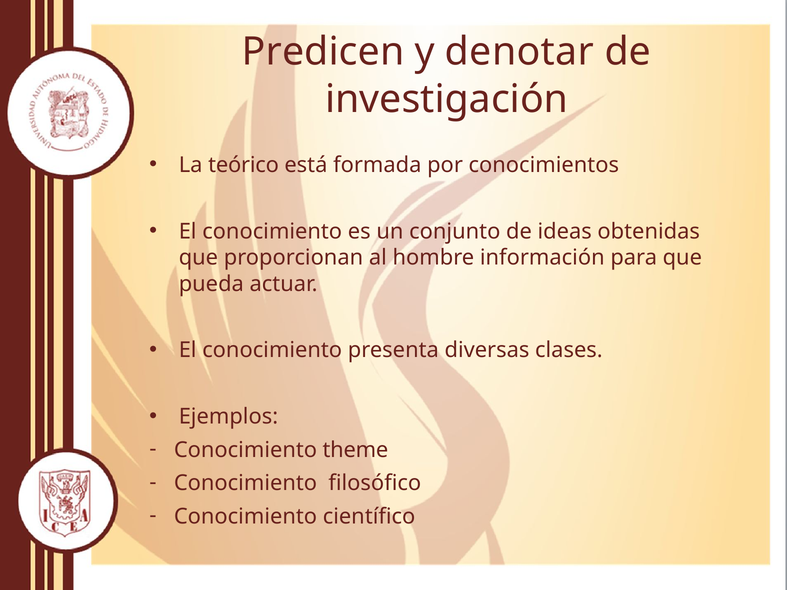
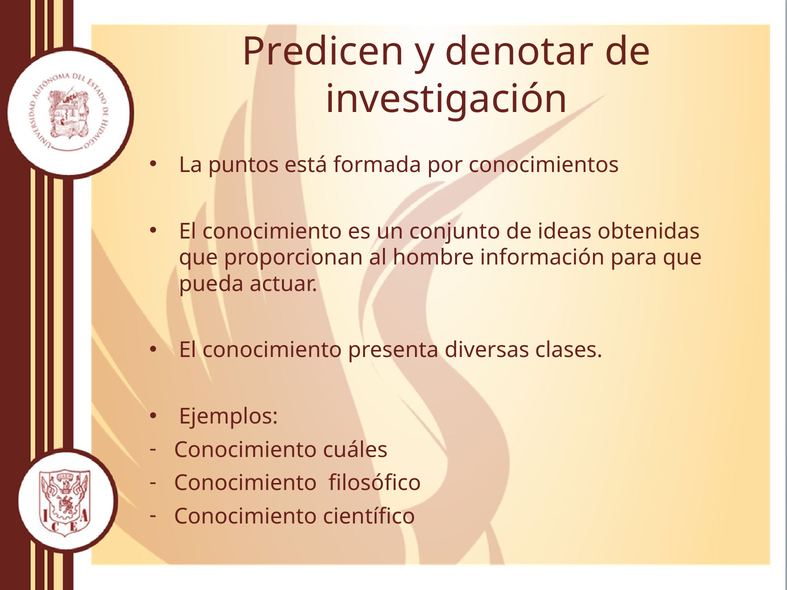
teórico: teórico -> puntos
theme: theme -> cuáles
